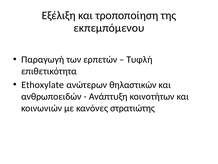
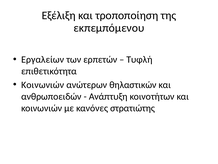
Παραγωγή: Παραγωγή -> Εργαλείων
Ethoxylate at (43, 85): Ethoxylate -> Κοινωνιών
